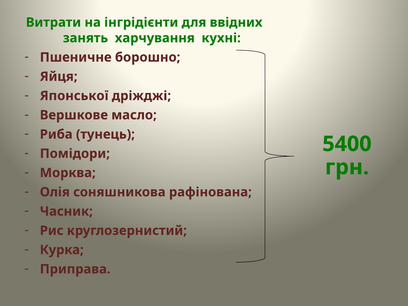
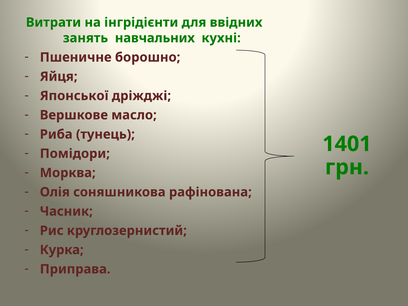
харчування: харчування -> навчальних
5400: 5400 -> 1401
